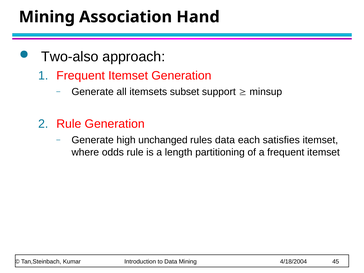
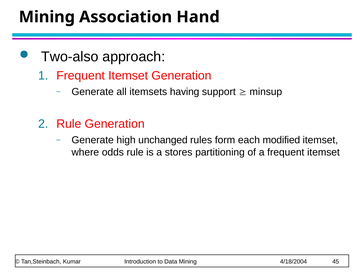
subset: subset -> having
rules data: data -> form
satisfies: satisfies -> modified
length: length -> stores
